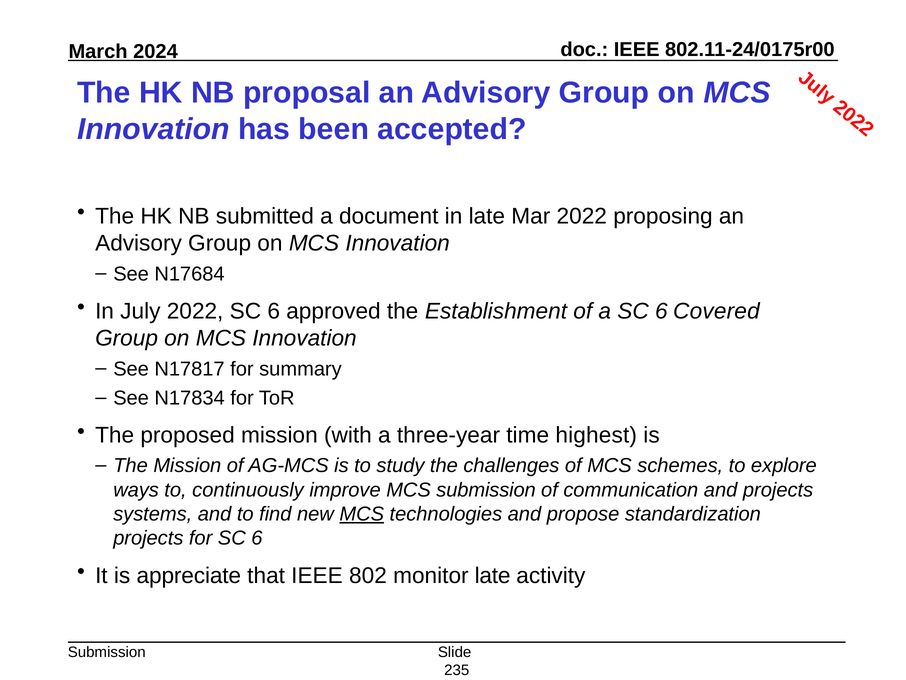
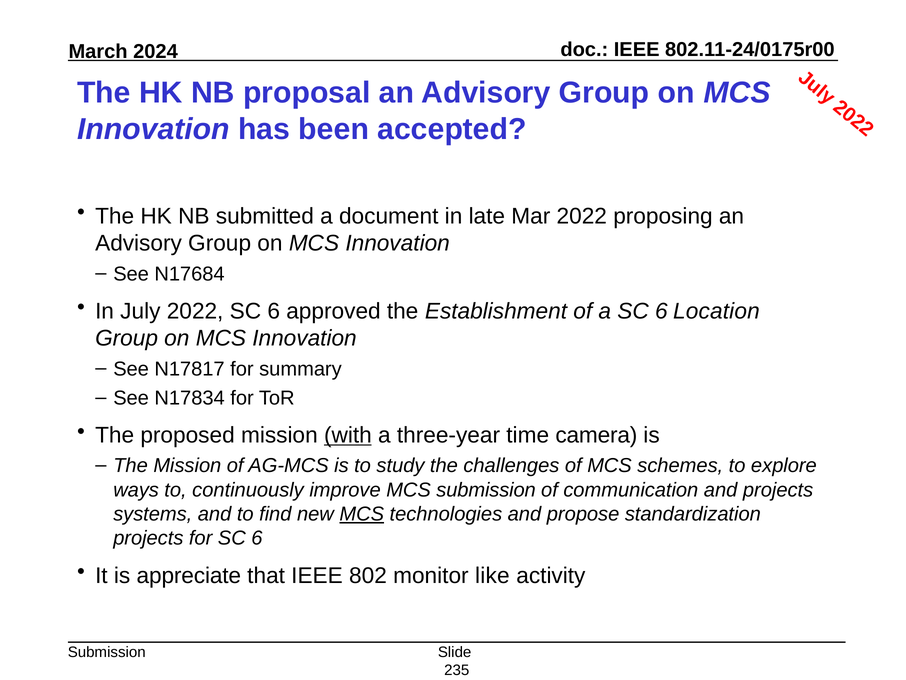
Covered: Covered -> Location
with underline: none -> present
highest: highest -> camera
monitor late: late -> like
